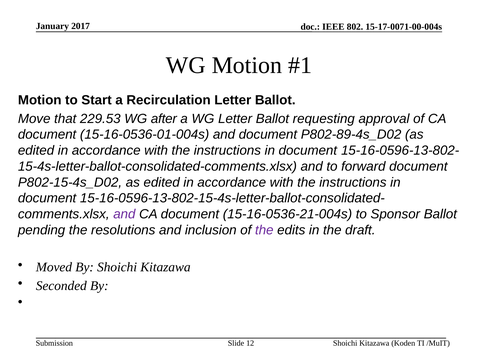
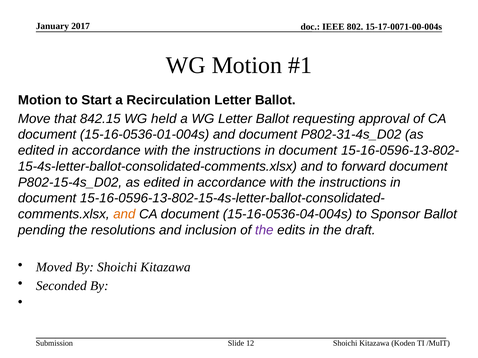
229.53: 229.53 -> 842.15
after: after -> held
P802-89-4s_D02: P802-89-4s_D02 -> P802-31-4s_D02
and at (124, 214) colour: purple -> orange
15-16-0536-21-004s: 15-16-0536-21-004s -> 15-16-0536-04-004s
